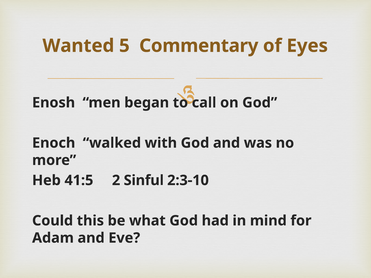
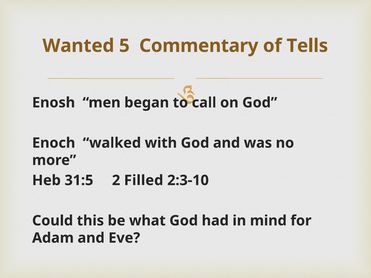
Eyes: Eyes -> Tells
41:5: 41:5 -> 31:5
Sinful: Sinful -> Filled
